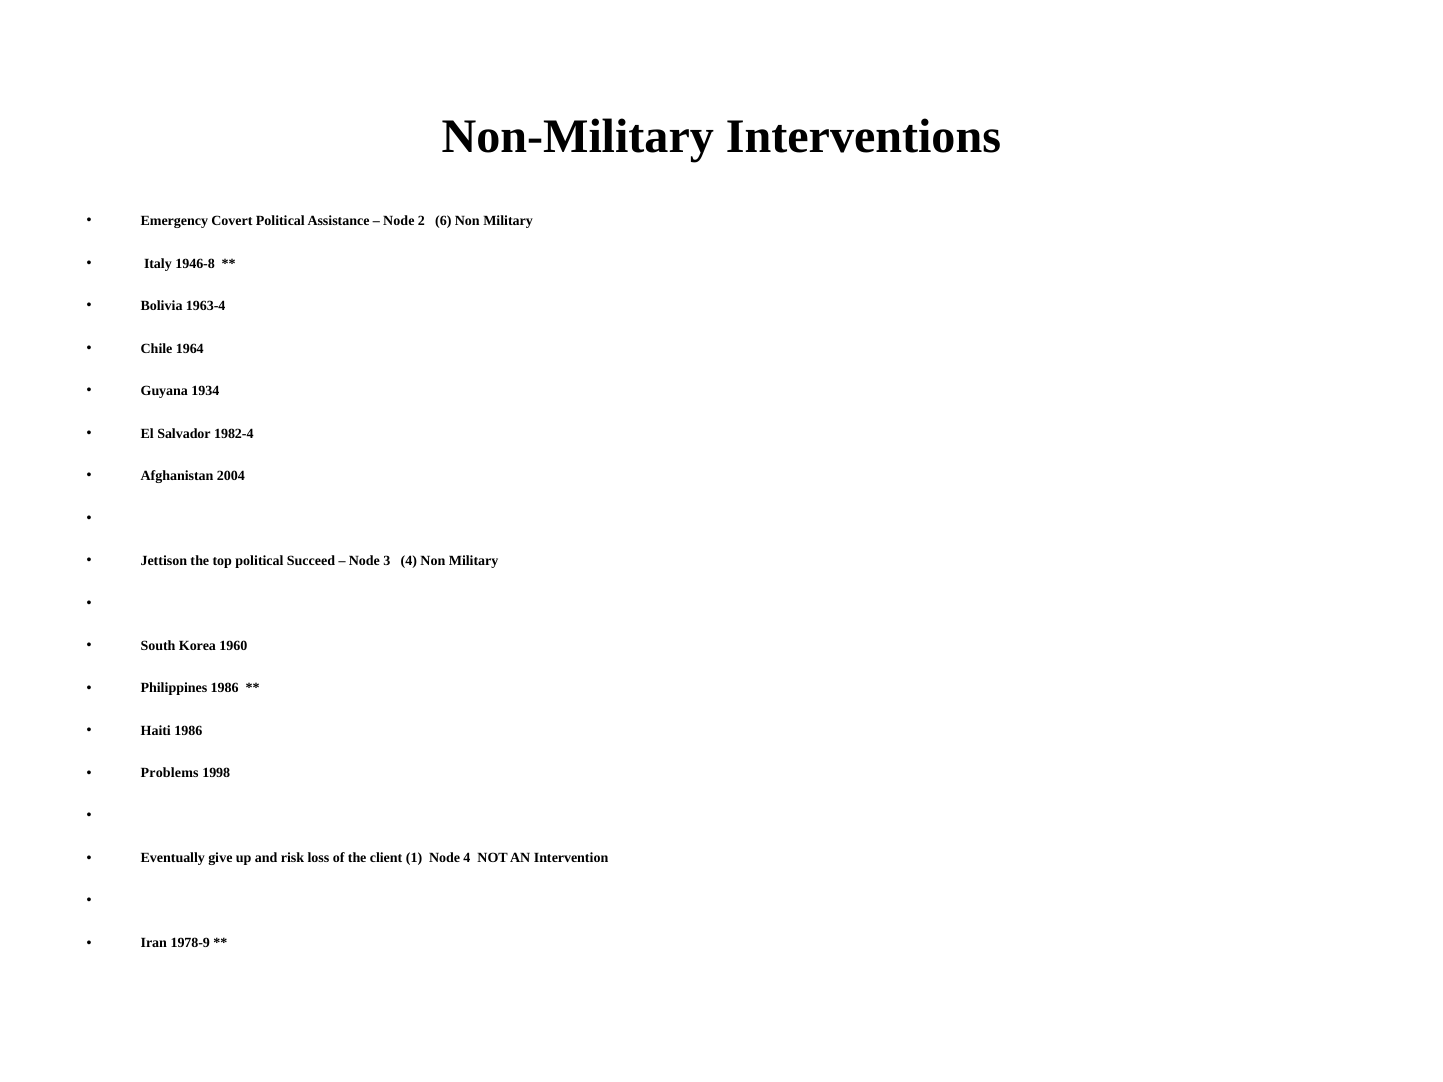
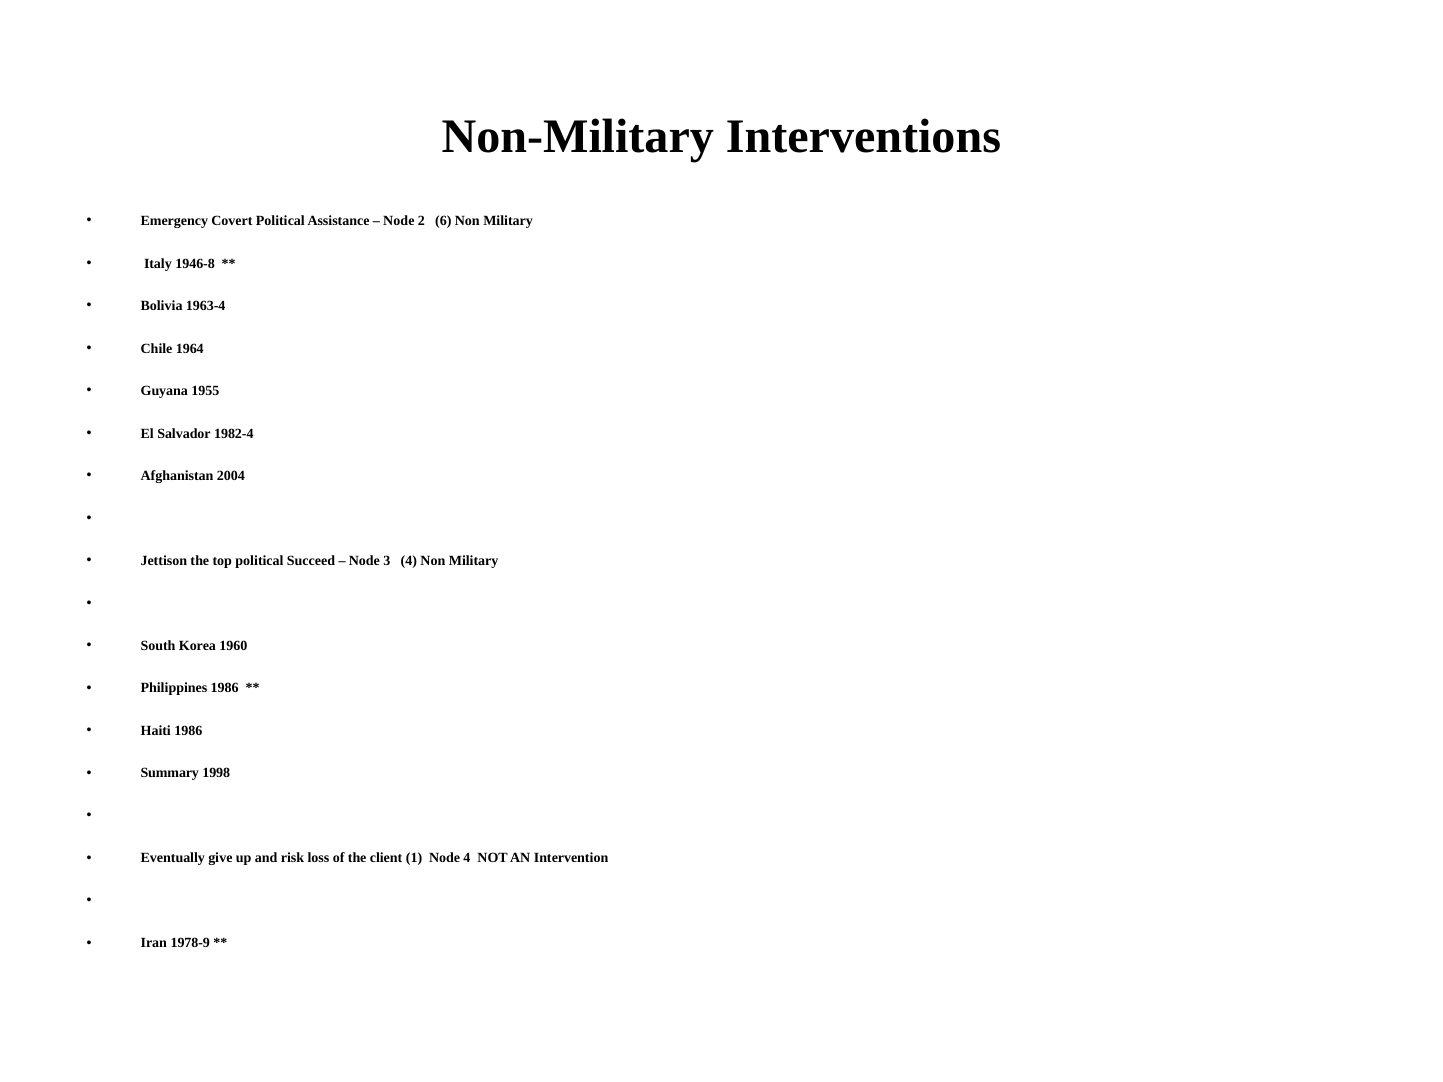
1934: 1934 -> 1955
Problems: Problems -> Summary
